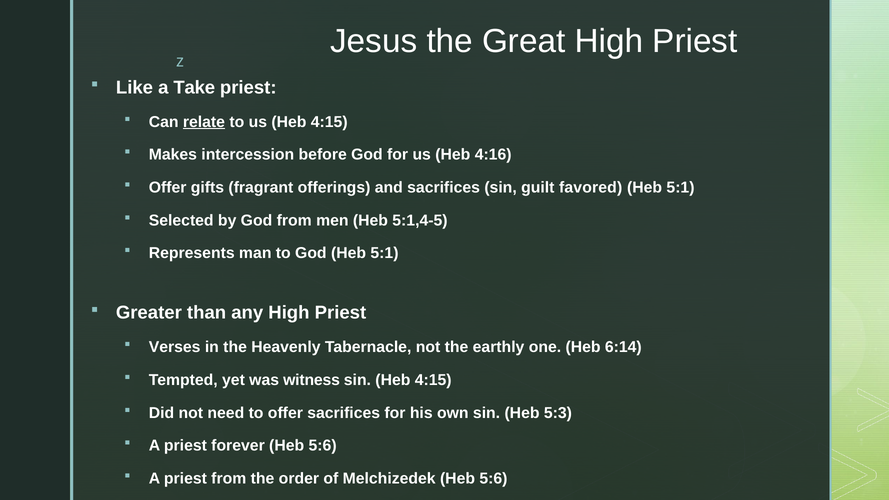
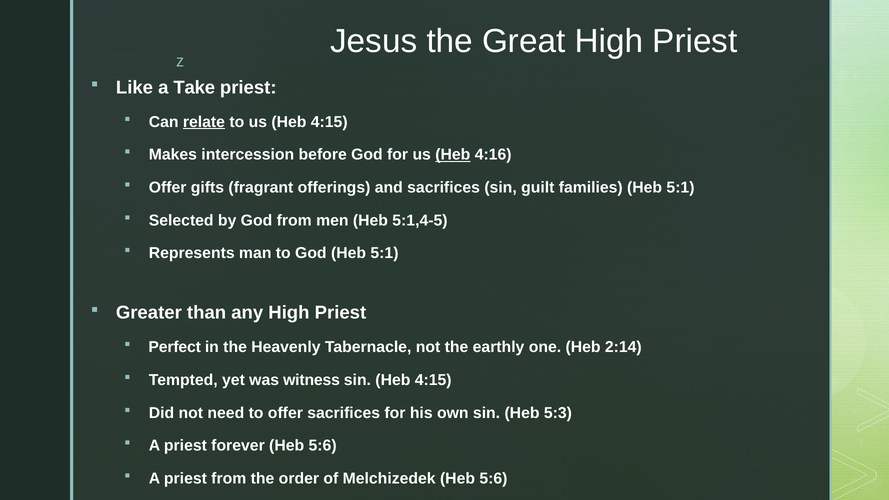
Heb at (453, 155) underline: none -> present
favored: favored -> families
Verses: Verses -> Perfect
6:14: 6:14 -> 2:14
